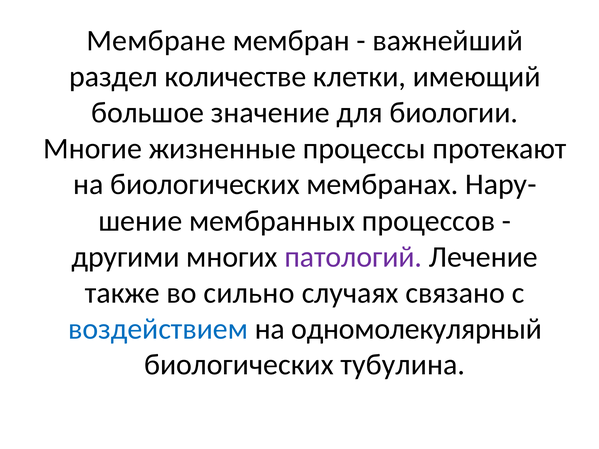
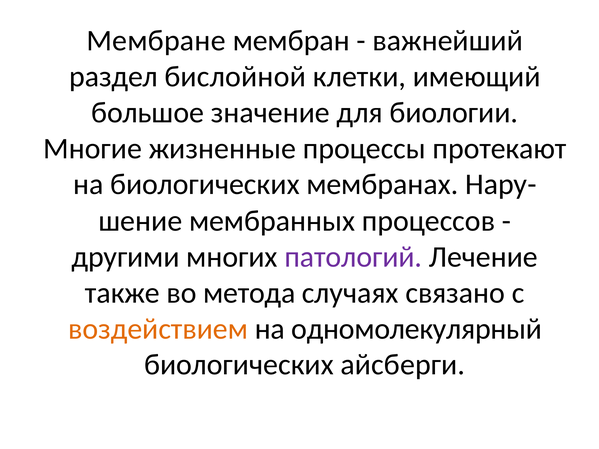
количестве: количестве -> бислойной
сильно: сильно -> метода
воздействием colour: blue -> orange
тубулина: тубулина -> айсберги
